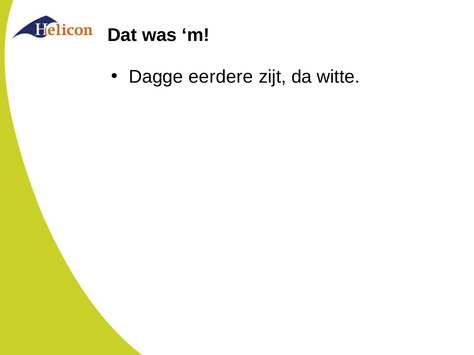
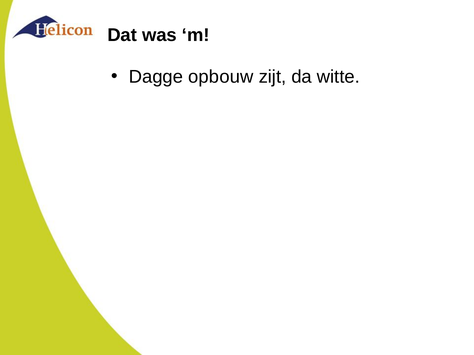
eerdere: eerdere -> opbouw
